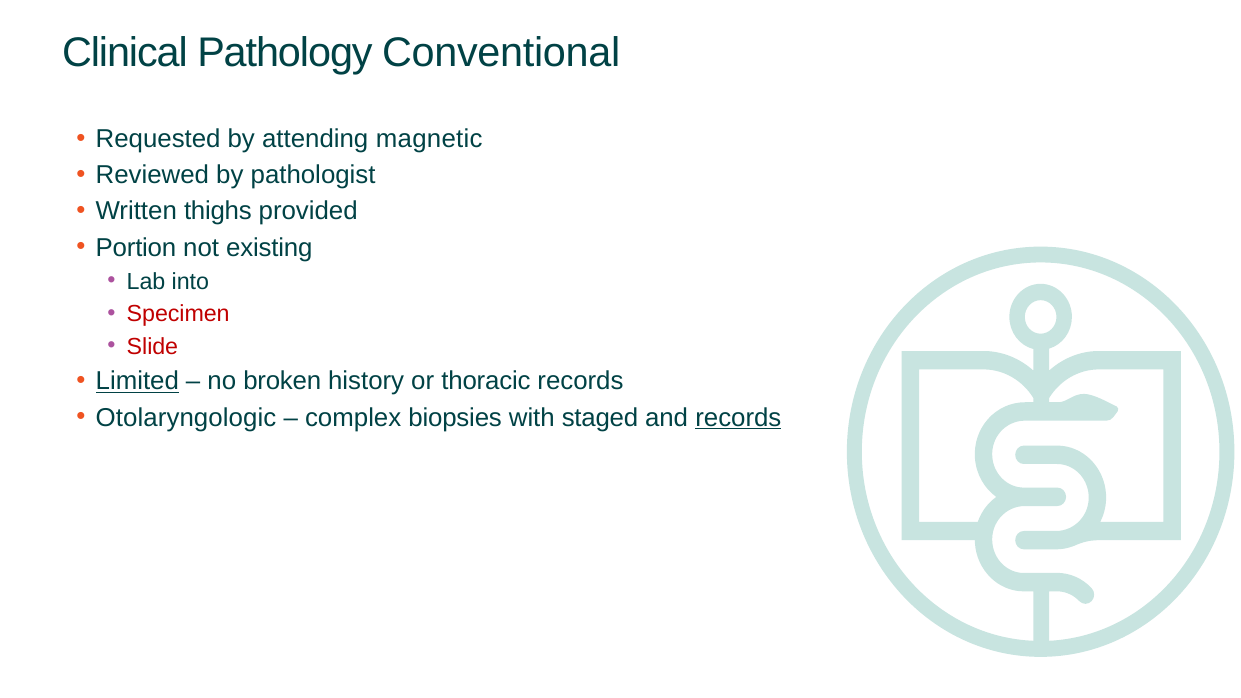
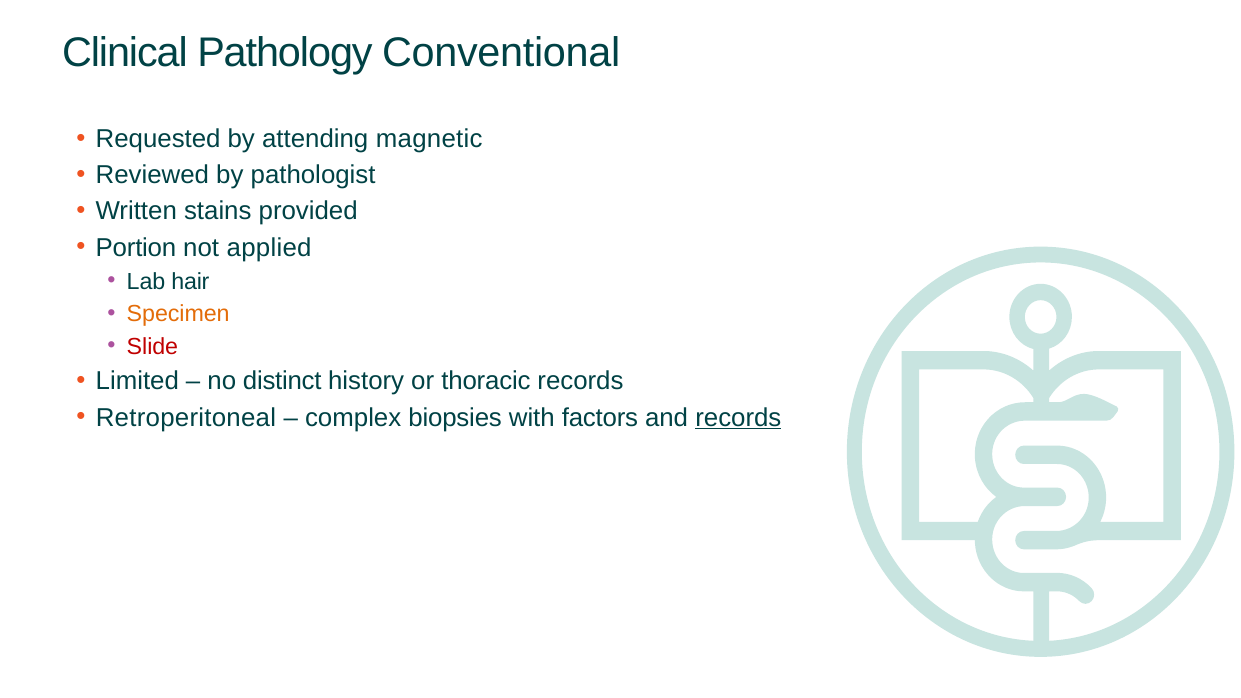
thighs: thighs -> stains
existing: existing -> applied
into: into -> hair
Specimen colour: red -> orange
Limited underline: present -> none
broken: broken -> distinct
Otolaryngologic: Otolaryngologic -> Retroperitoneal
staged: staged -> factors
